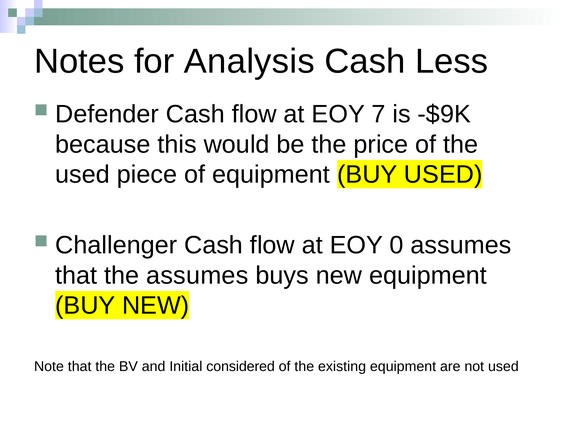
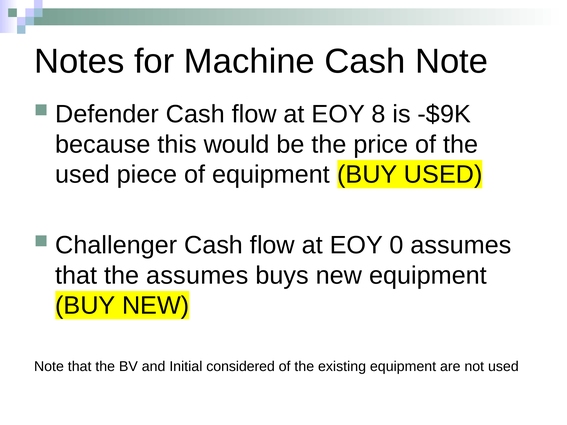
Analysis: Analysis -> Machine
Cash Less: Less -> Note
7: 7 -> 8
